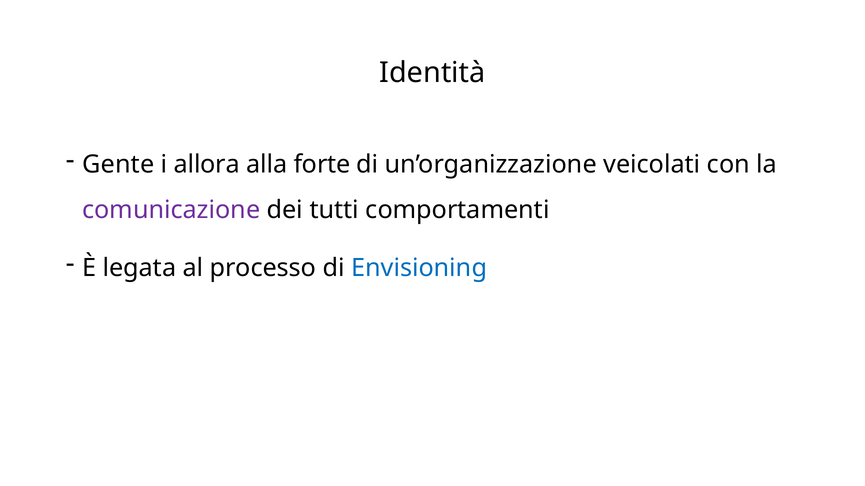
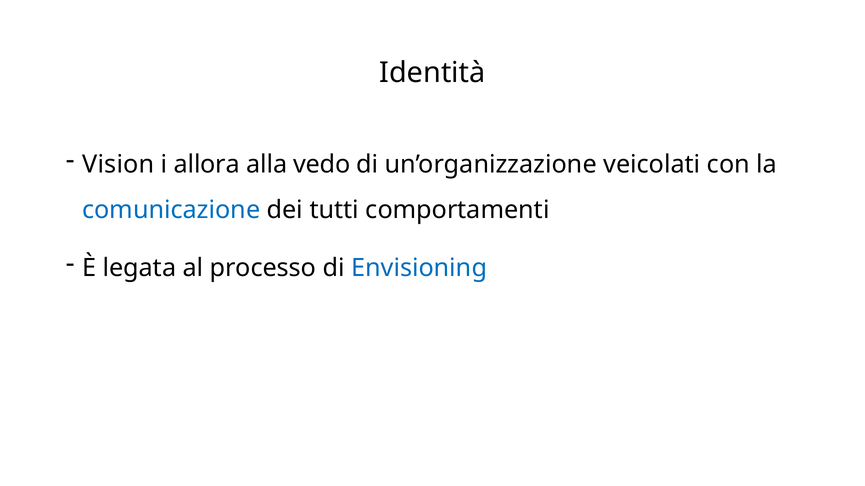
Gente: Gente -> Vision
forte: forte -> vedo
comunicazione colour: purple -> blue
